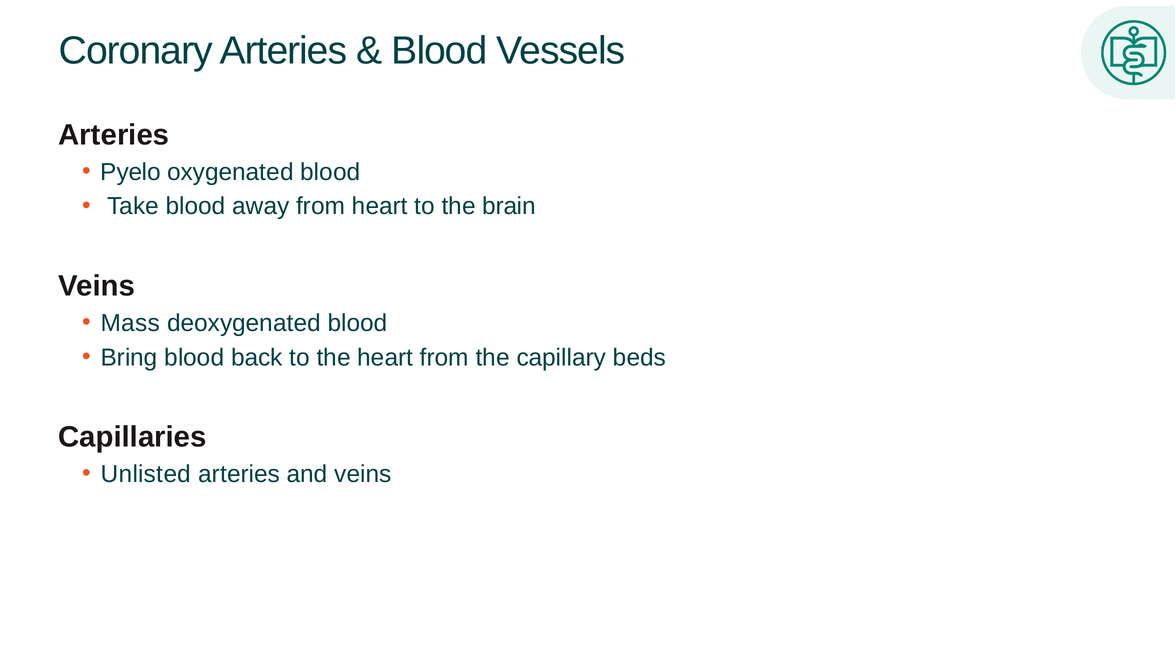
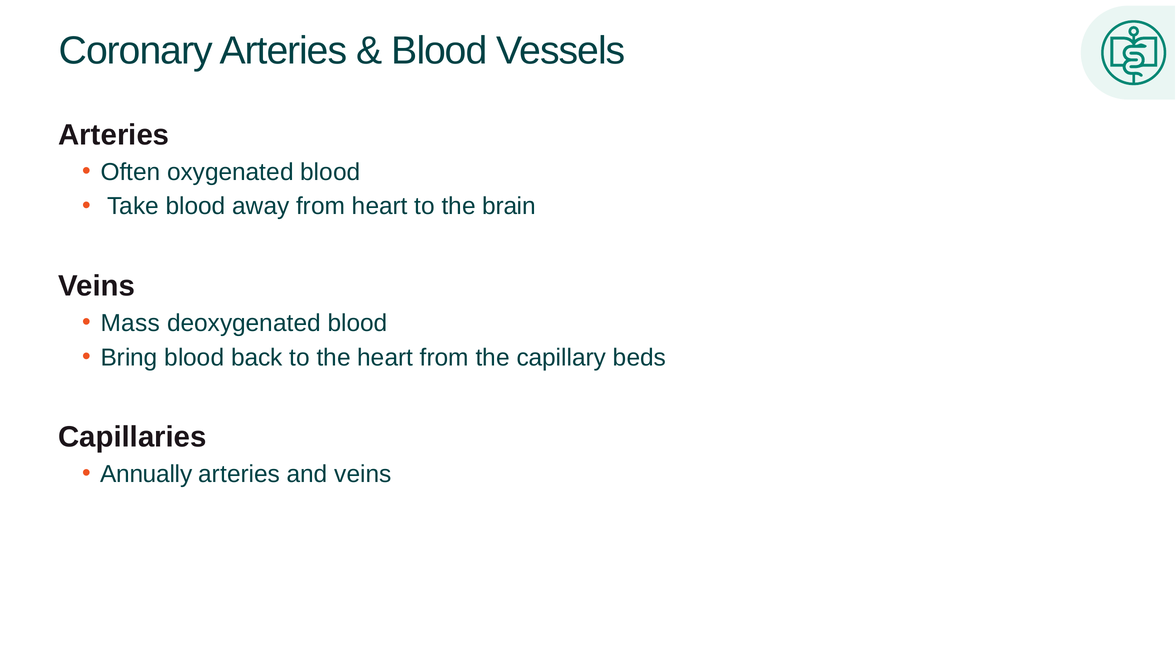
Pyelo: Pyelo -> Often
Unlisted: Unlisted -> Annually
